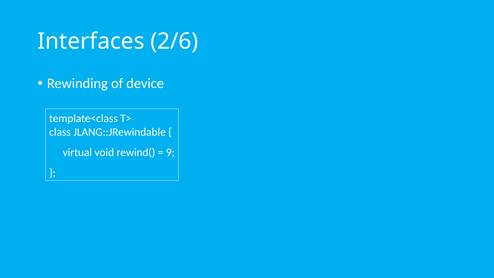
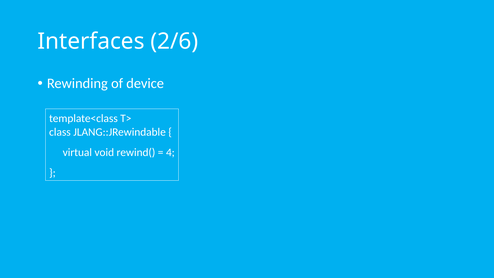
9: 9 -> 4
